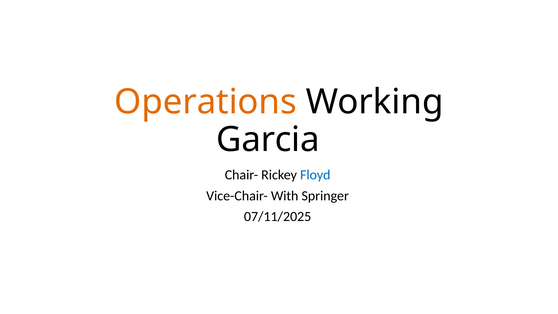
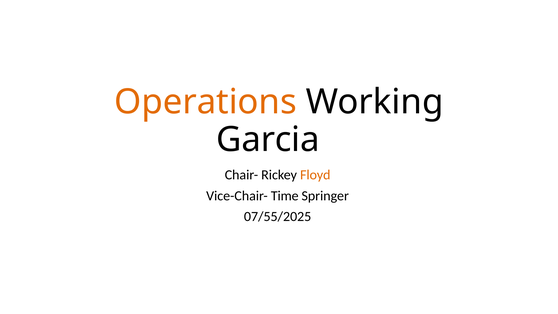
Floyd colour: blue -> orange
With: With -> Time
07/11/2025: 07/11/2025 -> 07/55/2025
